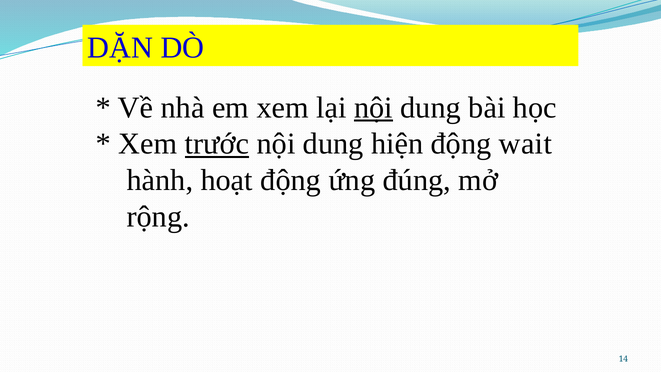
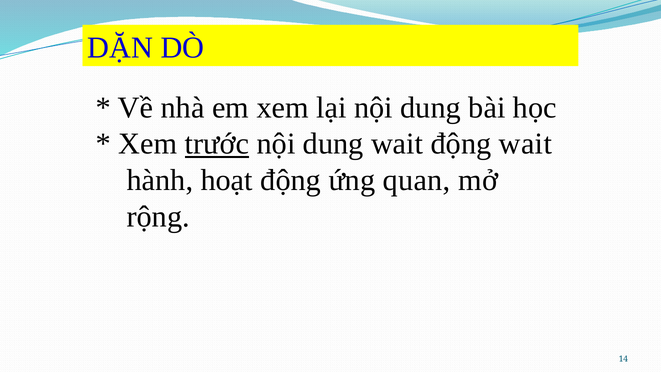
nội at (373, 108) underline: present -> none
dung hiện: hiện -> wait
đúng: đúng -> quan
